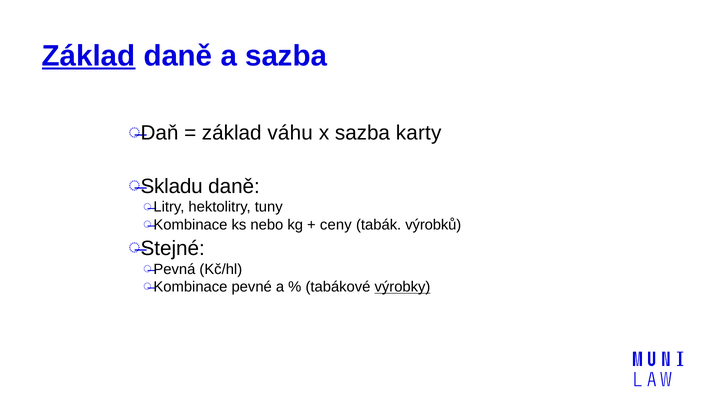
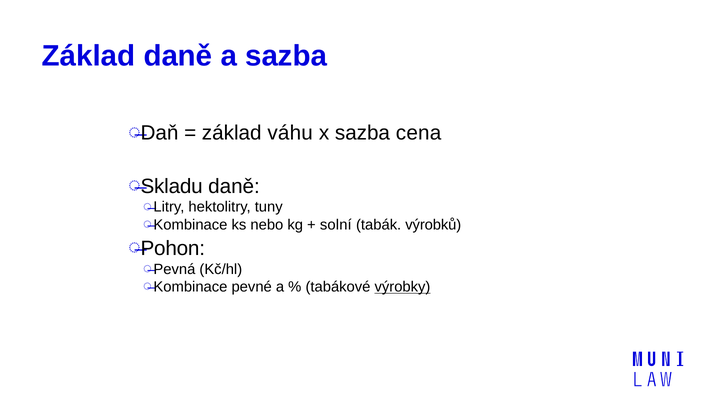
Základ at (89, 56) underline: present -> none
karty: karty -> cena
ceny: ceny -> solní
Stejné: Stejné -> Pohon
